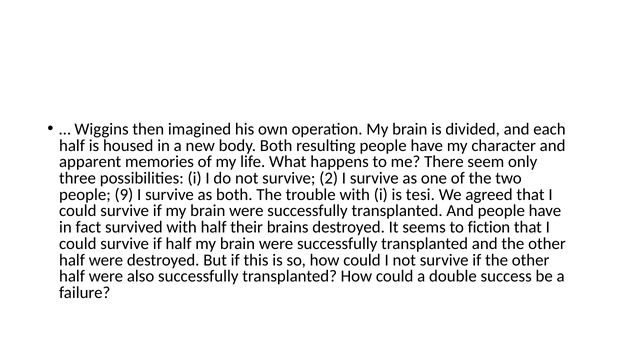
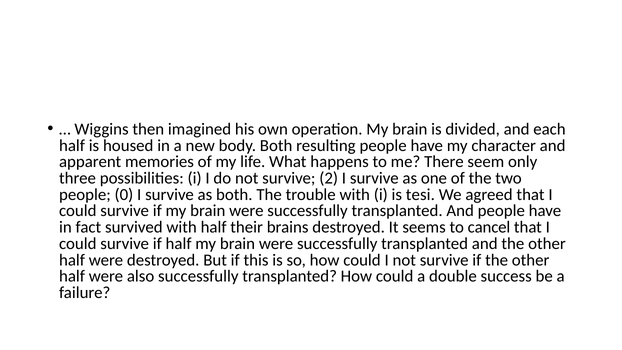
9: 9 -> 0
fiction: fiction -> cancel
